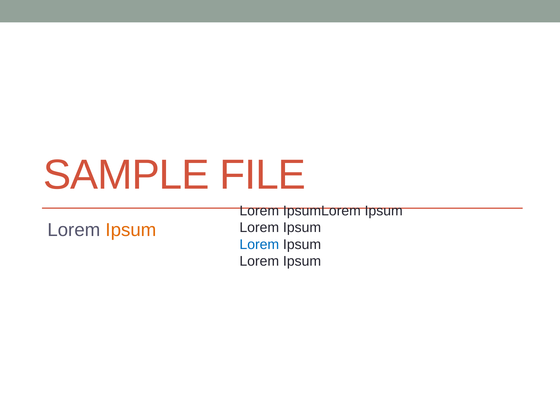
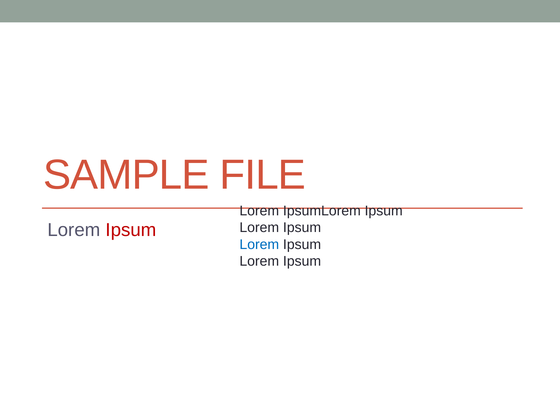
Ipsum at (131, 230) colour: orange -> red
